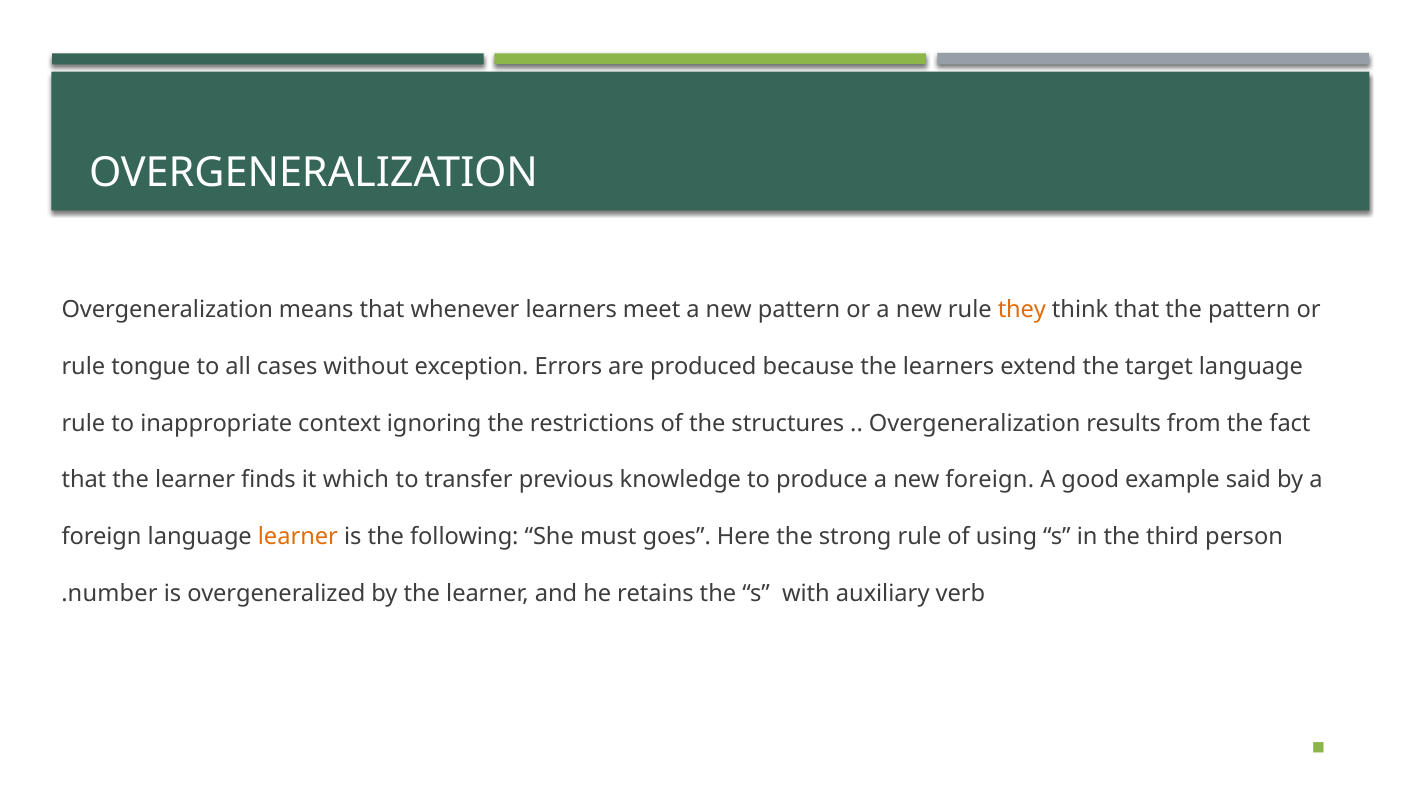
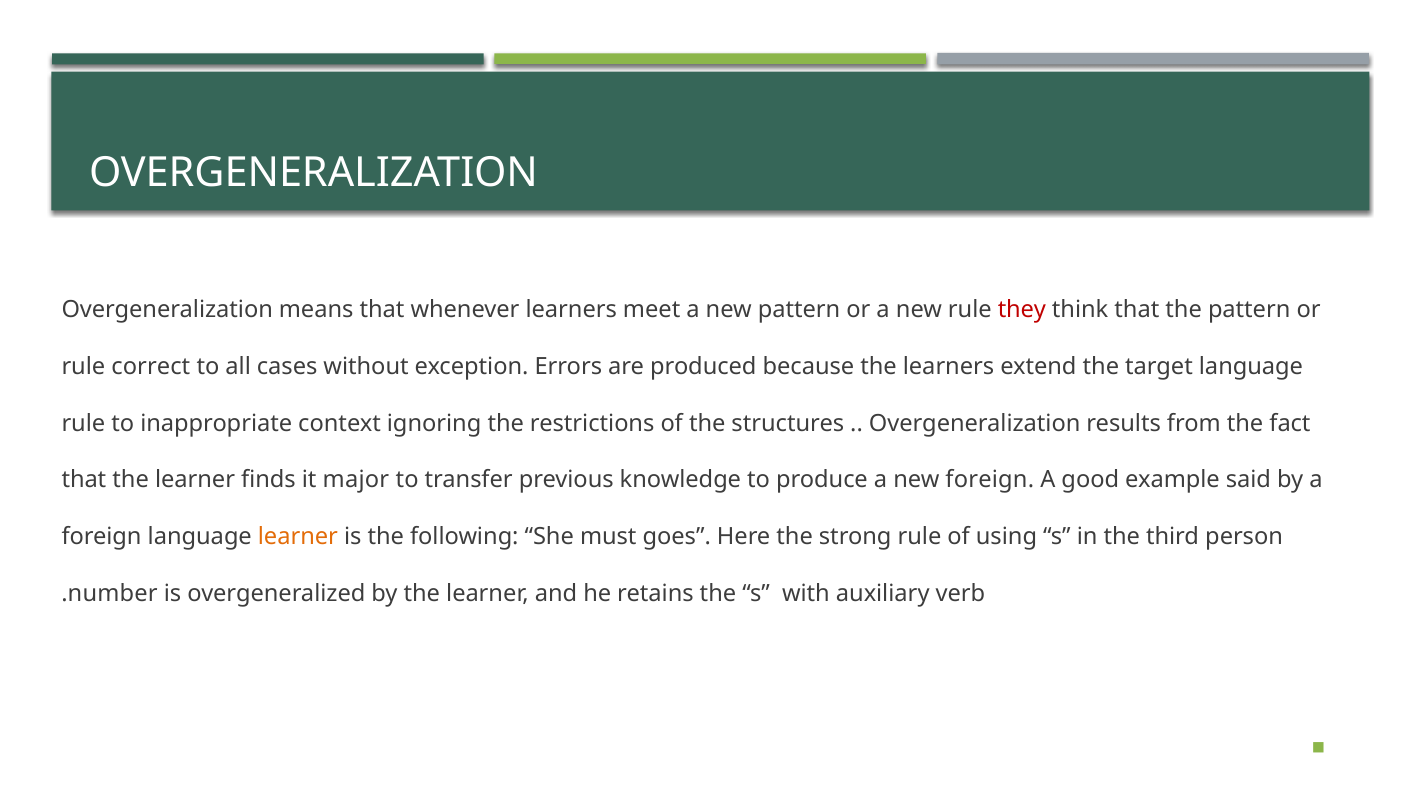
they colour: orange -> red
tongue: tongue -> correct
which: which -> major
